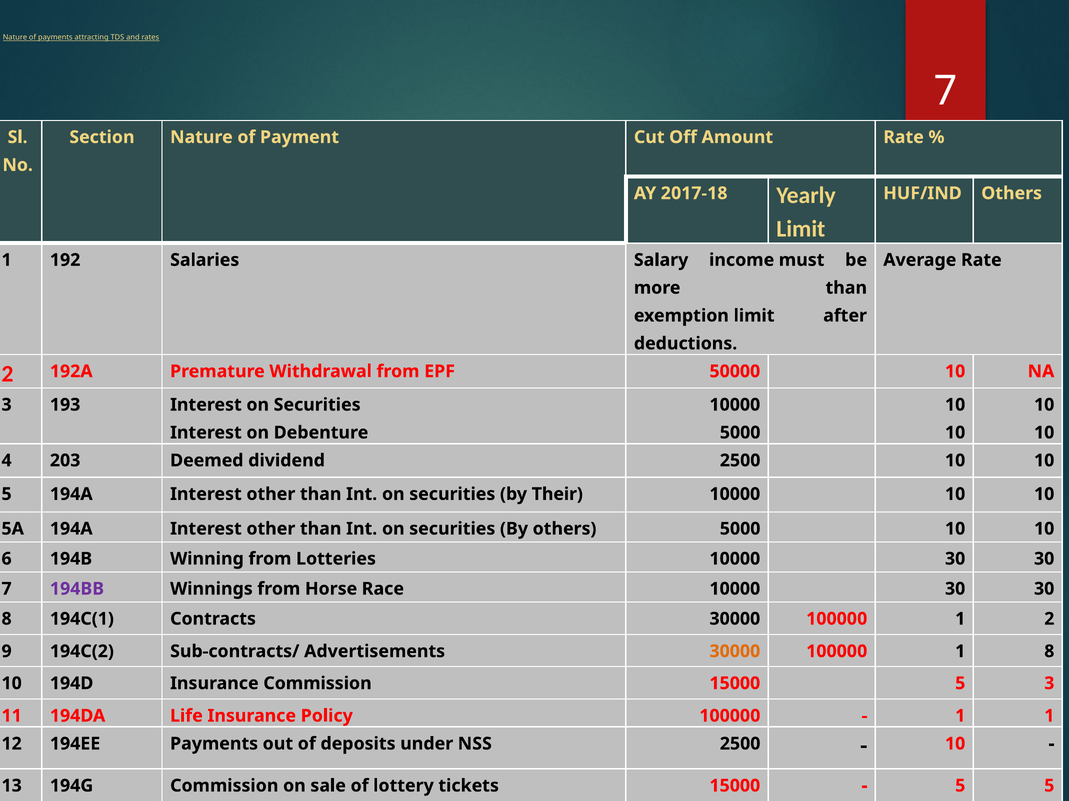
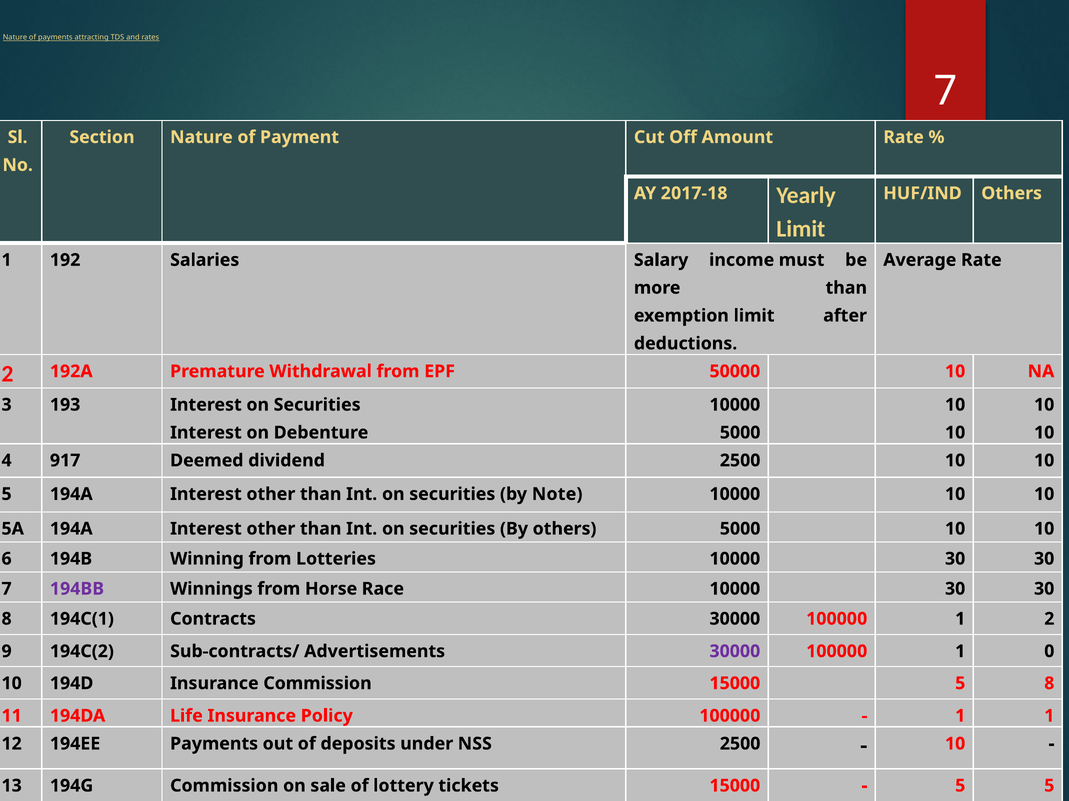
203: 203 -> 917
Their: Their -> Note
30000 at (735, 652) colour: orange -> purple
1 8: 8 -> 0
5 3: 3 -> 8
